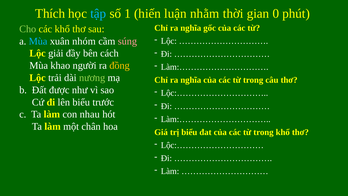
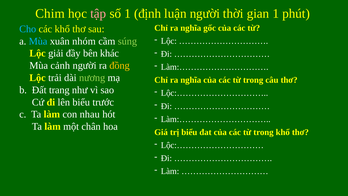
Thích: Thích -> Chim
tập colour: light blue -> pink
hiến: hiến -> định
luận nhằm: nhằm -> người
gian 0: 0 -> 1
Cho colour: light green -> light blue
súng colour: pink -> light green
cách: cách -> khác
khao: khao -> cảnh
được: được -> trang
